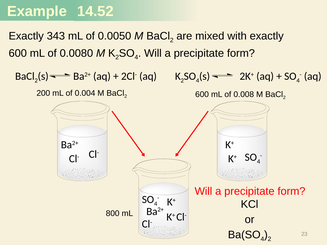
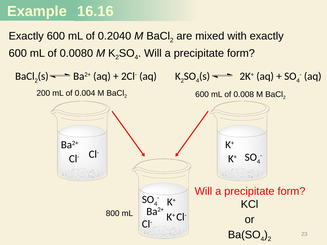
14.52: 14.52 -> 16.16
343 at (56, 36): 343 -> 600
0.0050: 0.0050 -> 0.2040
